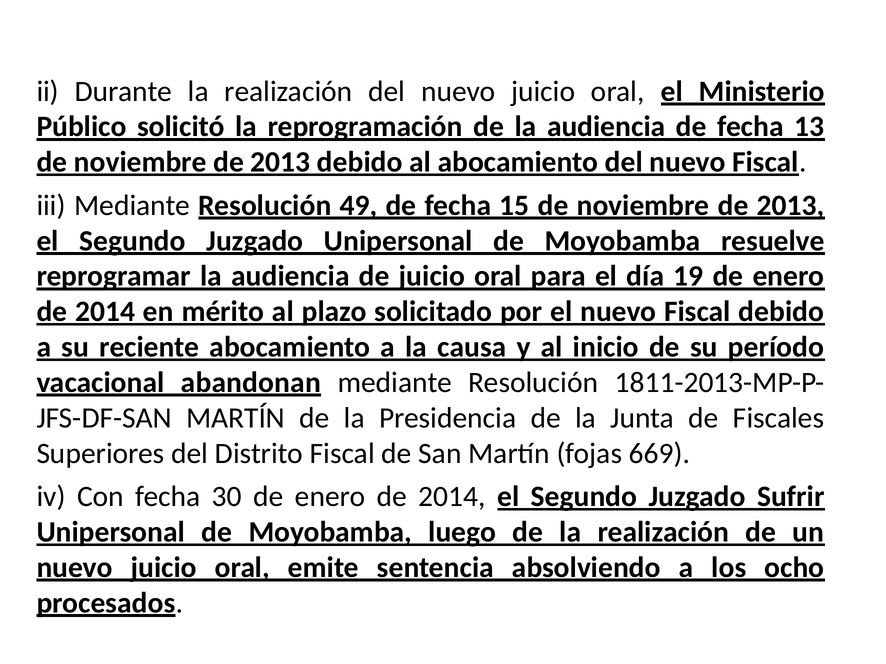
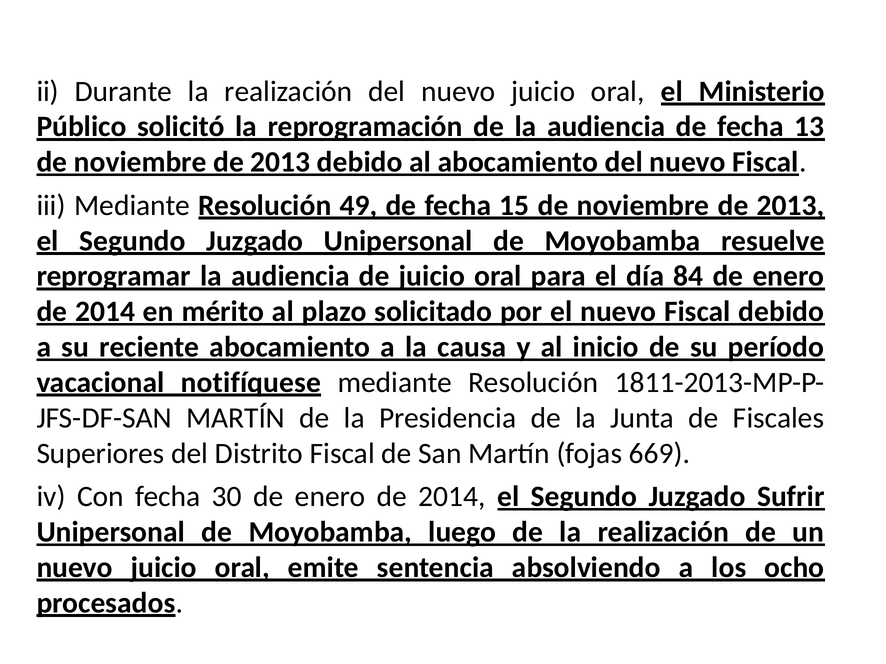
19: 19 -> 84
abandonan: abandonan -> notifíquese
